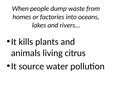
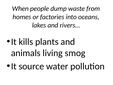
citrus: citrus -> smog
